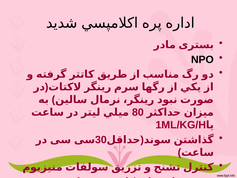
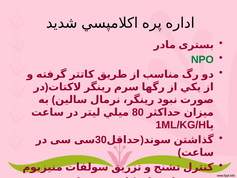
NPO colour: black -> green
